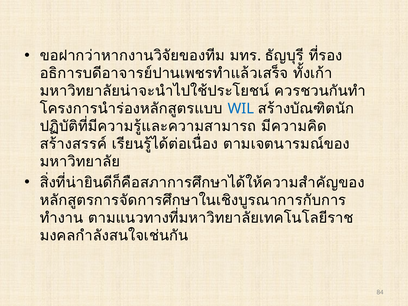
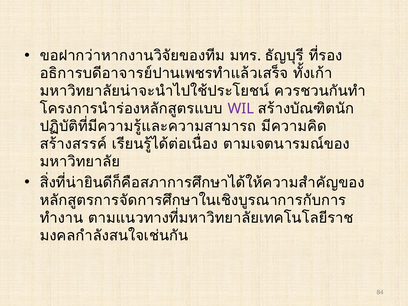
WIL colour: blue -> purple
